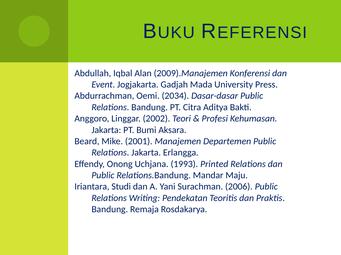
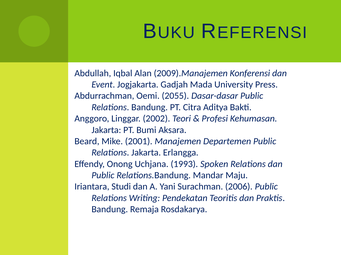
2034: 2034 -> 2055
Printed: Printed -> Spoken
